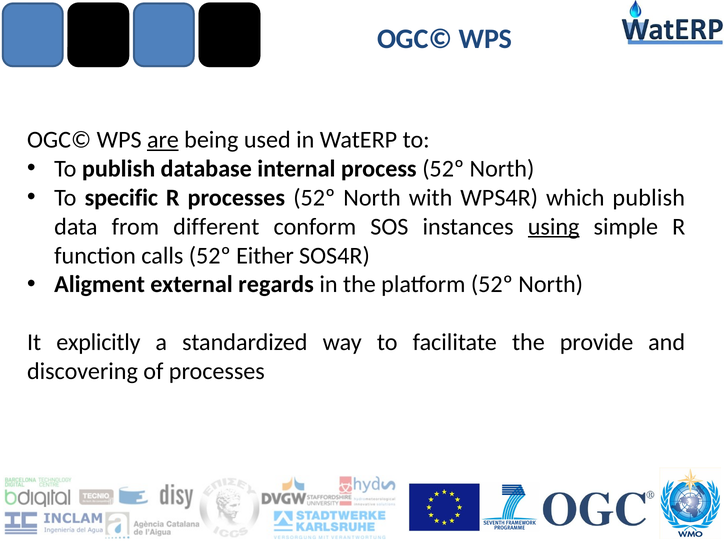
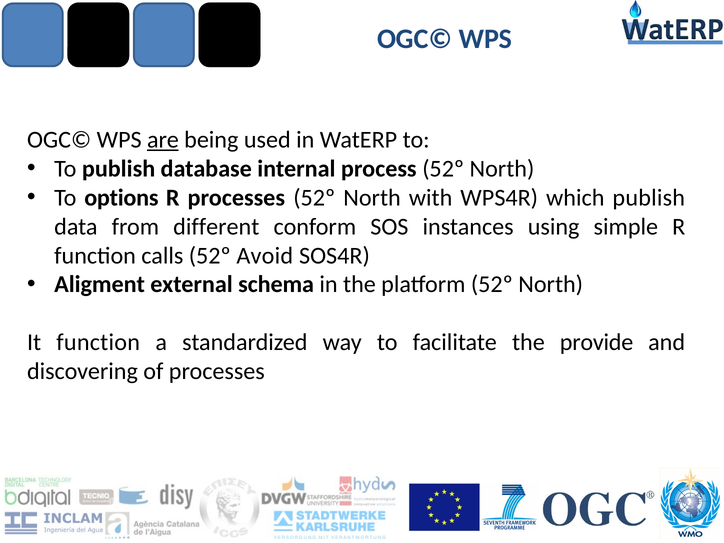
specific: specific -> options
using underline: present -> none
Either: Either -> Avoid
regards: regards -> schema
It explicitly: explicitly -> function
